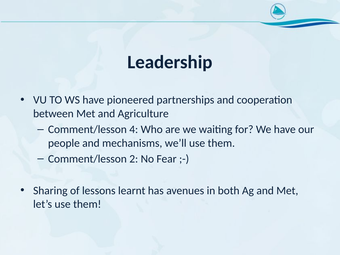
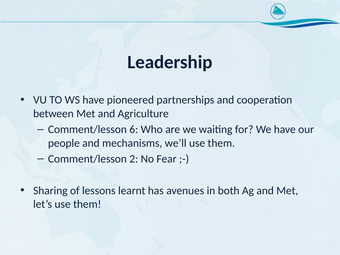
4: 4 -> 6
